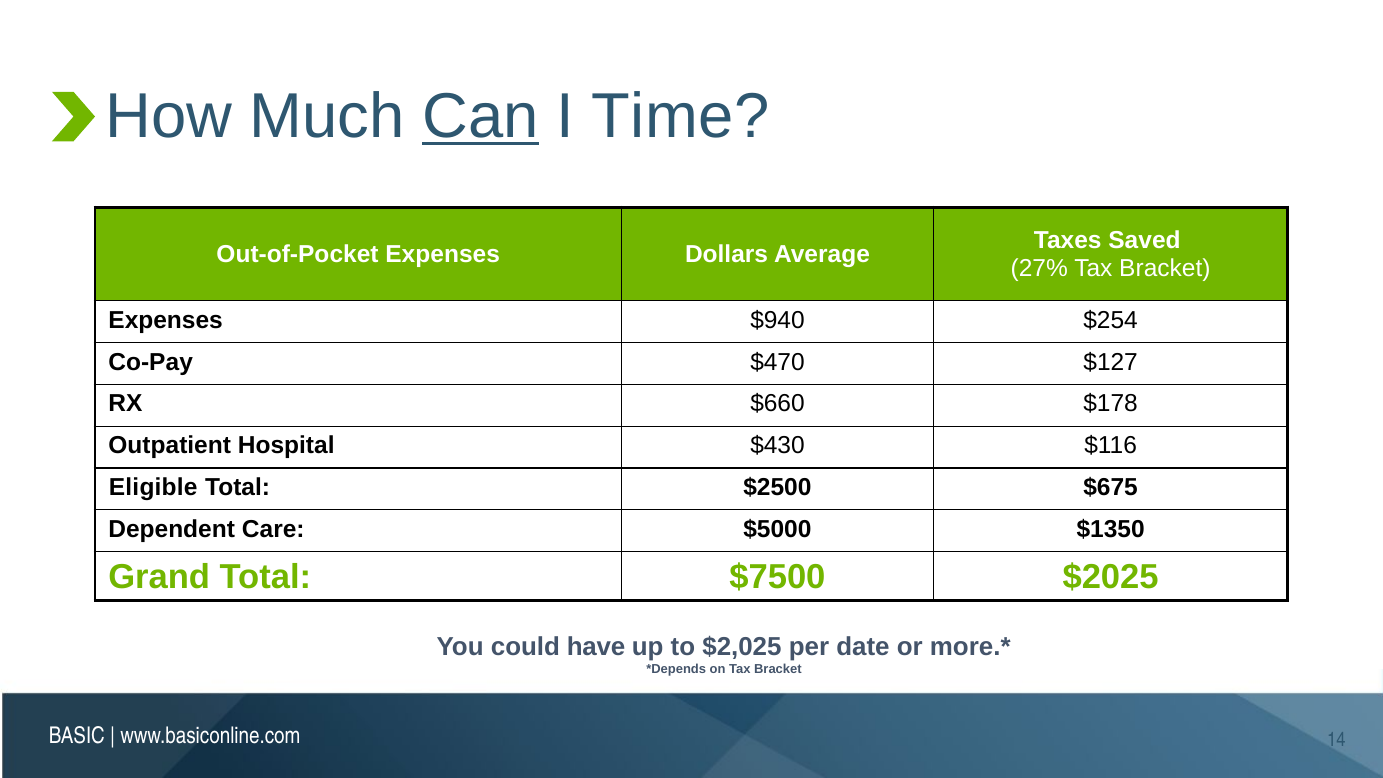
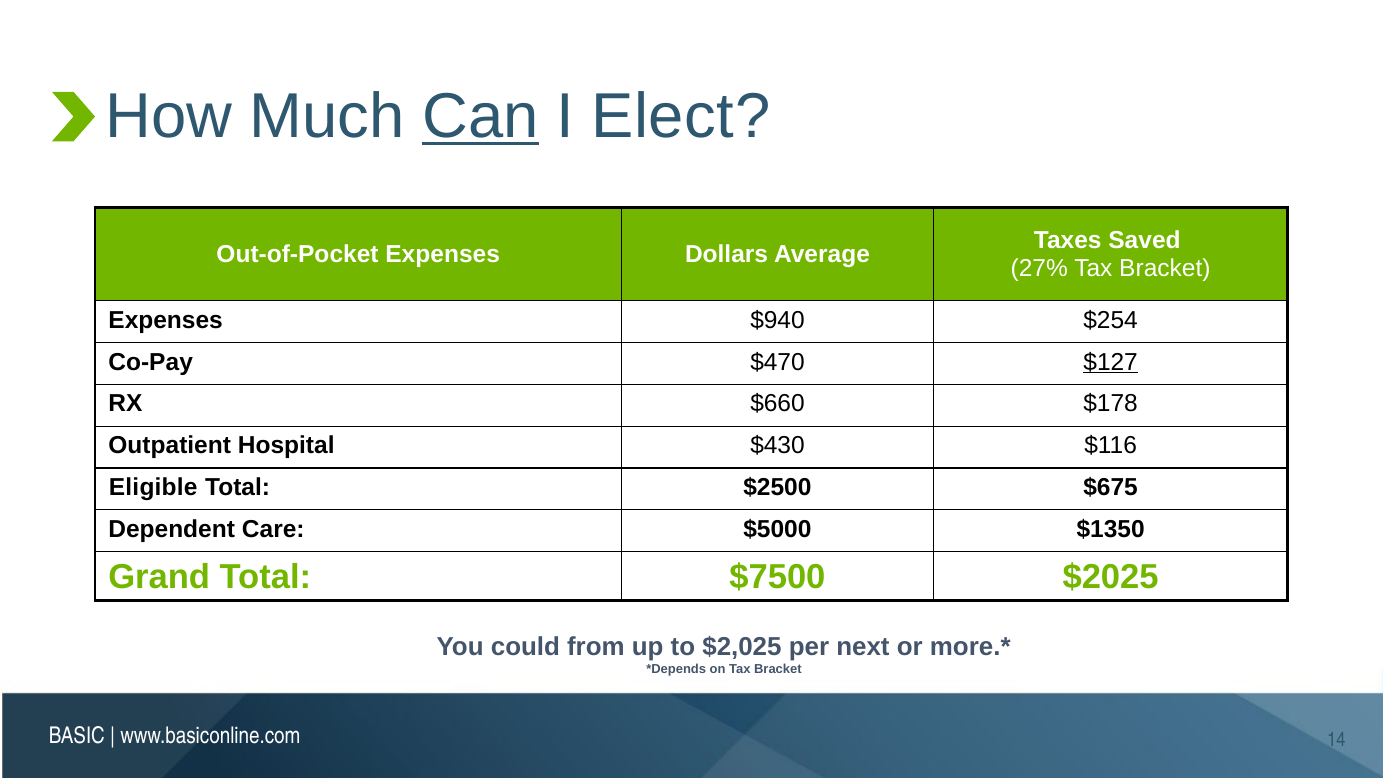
Time: Time -> Elect
$127 underline: none -> present
have: have -> from
date: date -> next
